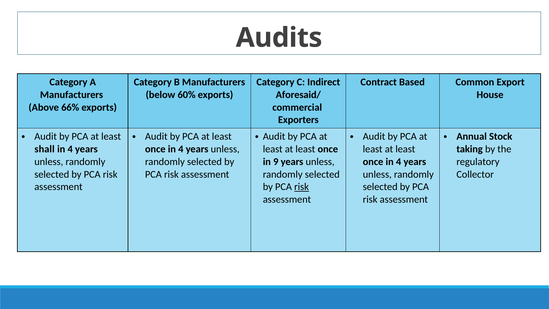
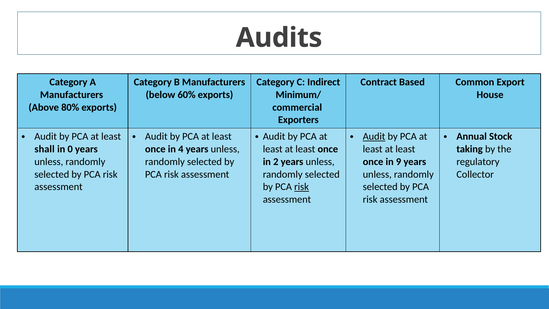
Aforesaid/: Aforesaid/ -> Minimum/
66%: 66% -> 80%
Audit at (374, 137) underline: none -> present
4 at (70, 149): 4 -> 0
9: 9 -> 2
4 at (399, 162): 4 -> 9
